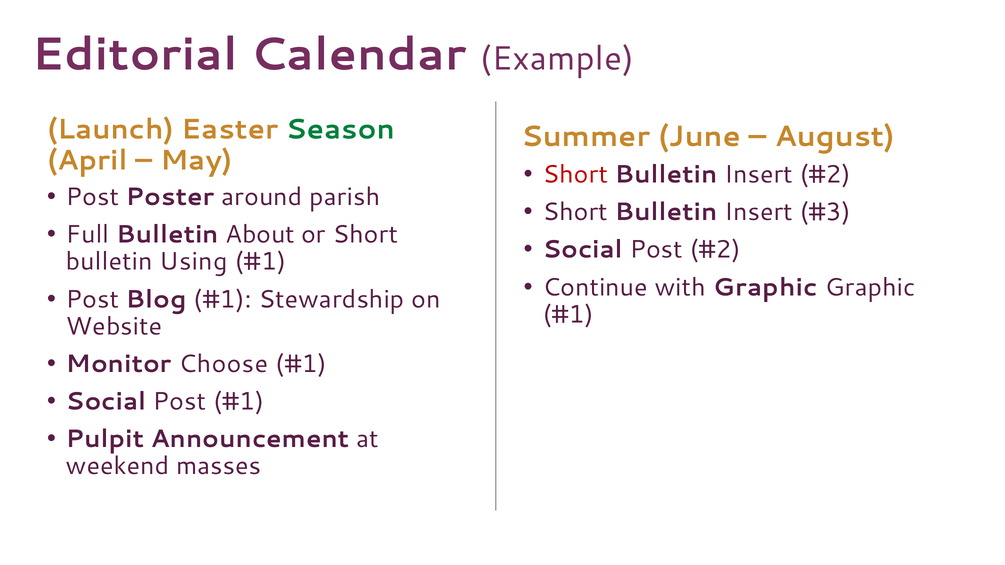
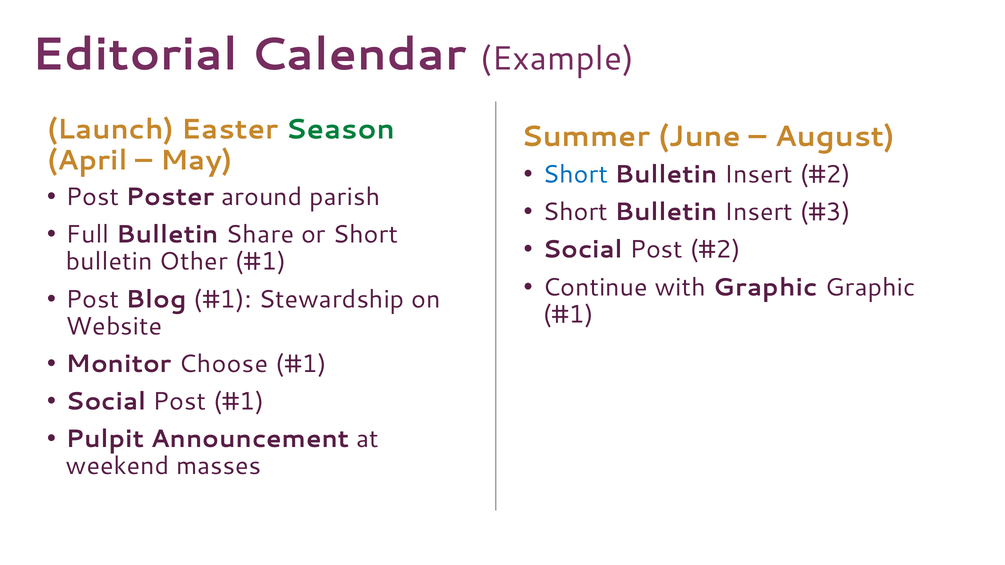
Short at (575, 175) colour: red -> blue
About: About -> Share
Using: Using -> Other
